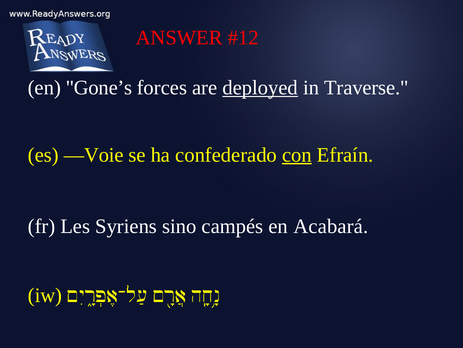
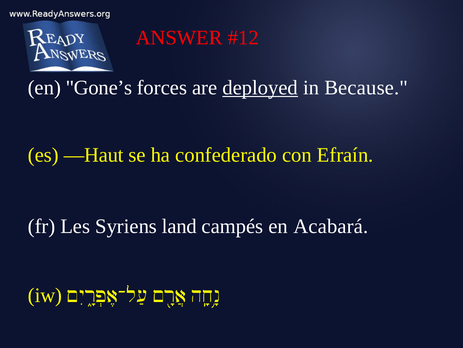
Traverse: Traverse -> Because
—Voie: —Voie -> —Haut
con underline: present -> none
sino: sino -> land
